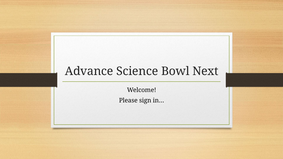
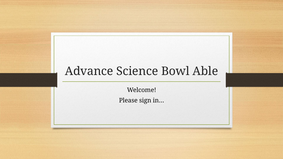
Next: Next -> Able
